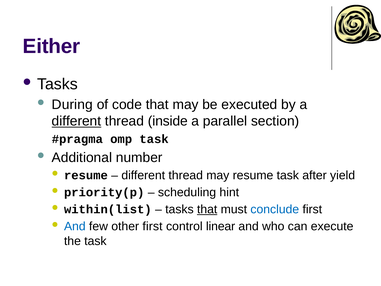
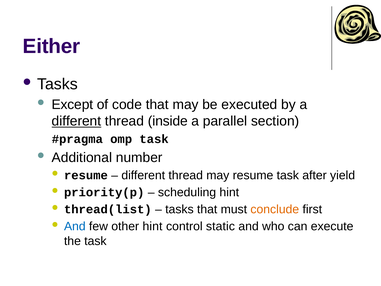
During: During -> Except
within(list: within(list -> thread(list
that at (207, 209) underline: present -> none
conclude colour: blue -> orange
other first: first -> hint
linear: linear -> static
